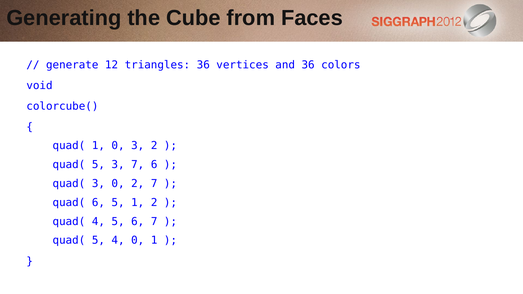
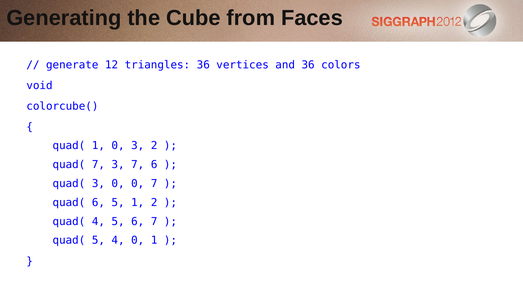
5 at (98, 165): 5 -> 7
0 2: 2 -> 0
